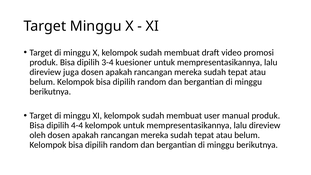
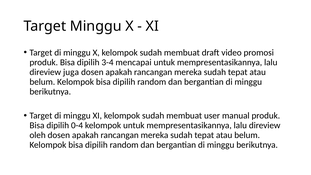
kuesioner: kuesioner -> mencapai
4-4: 4-4 -> 0-4
